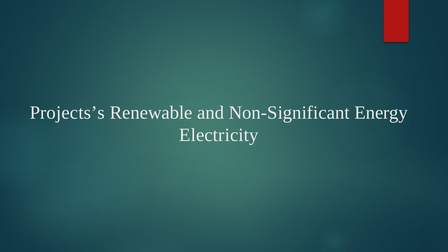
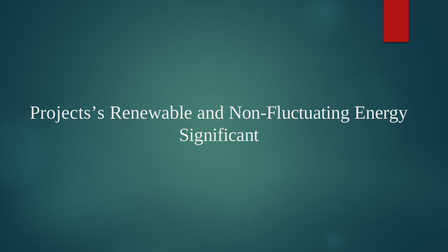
Non-Significant: Non-Significant -> Non-Fluctuating
Electricity: Electricity -> Significant
